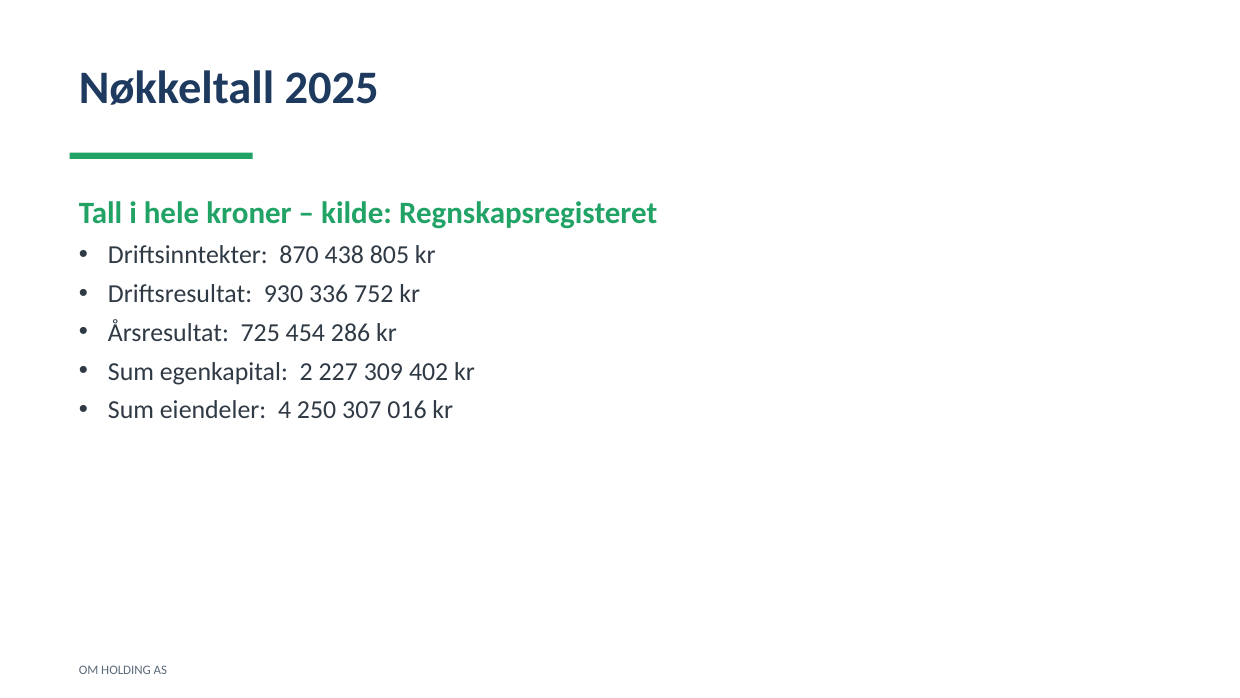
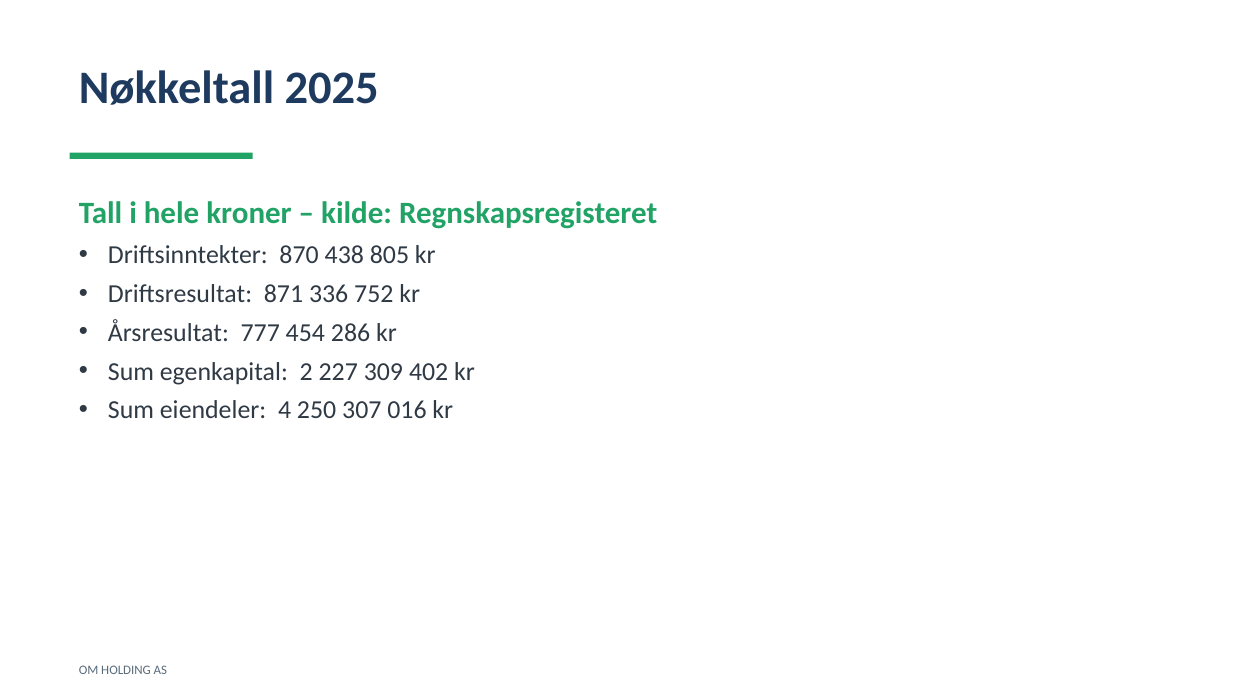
930: 930 -> 871
725: 725 -> 777
